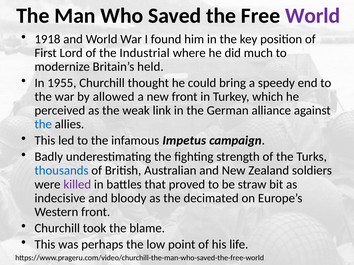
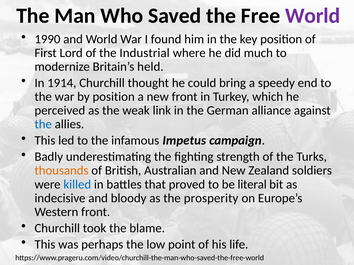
1918: 1918 -> 1990
1955: 1955 -> 1914
by allowed: allowed -> position
thousands colour: blue -> orange
killed colour: purple -> blue
straw: straw -> literal
decimated: decimated -> prosperity
